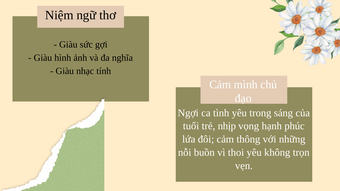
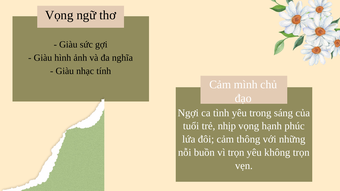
Niệm at (59, 15): Niệm -> Vọng
vì thoi: thoi -> trọn
